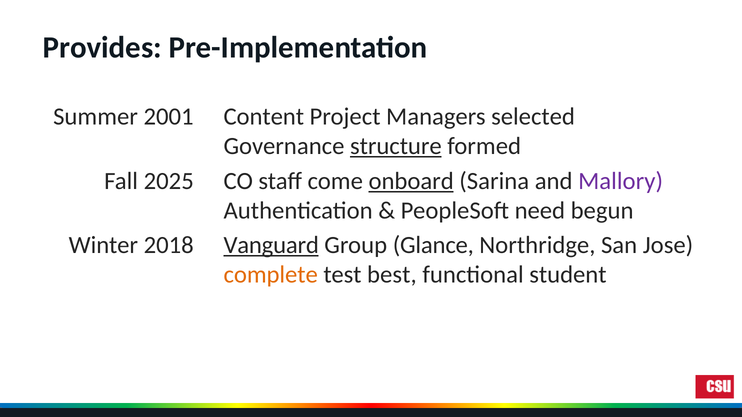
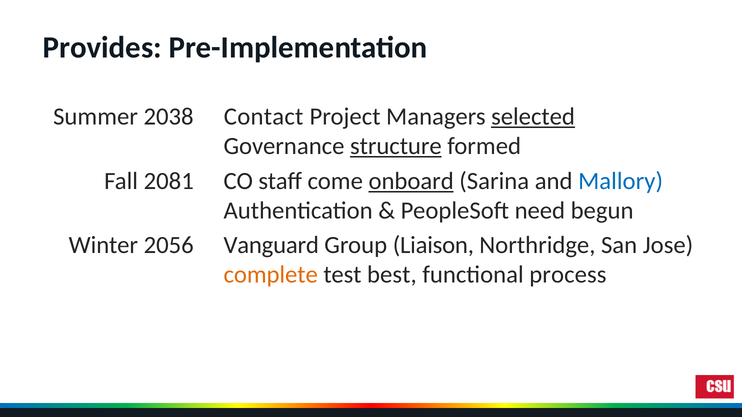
2001: 2001 -> 2038
Content: Content -> Contact
selected underline: none -> present
Mallory colour: purple -> blue
2025: 2025 -> 2081
Vanguard underline: present -> none
Glance: Glance -> Liaison
2018: 2018 -> 2056
student: student -> process
